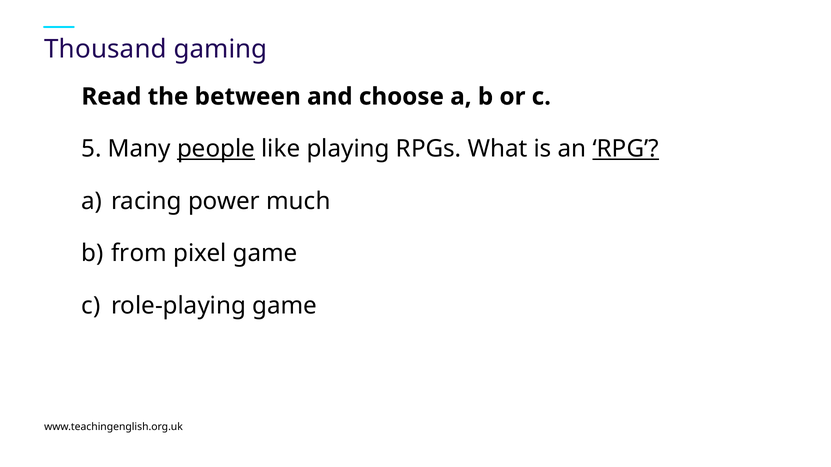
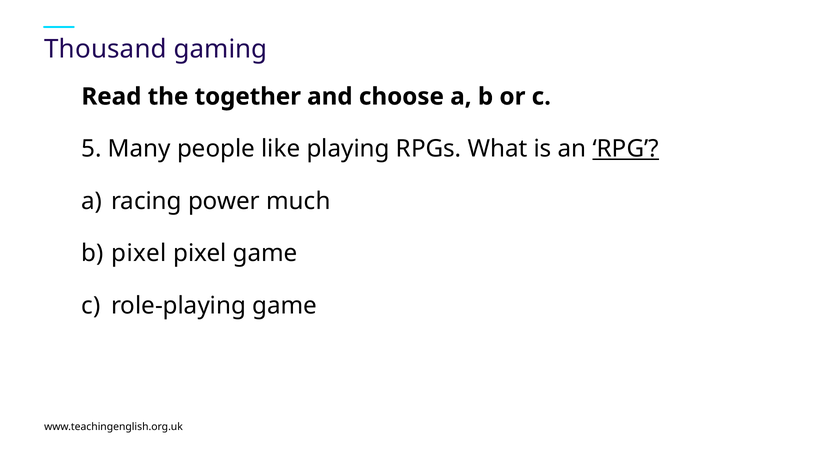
between: between -> together
people underline: present -> none
b from: from -> pixel
